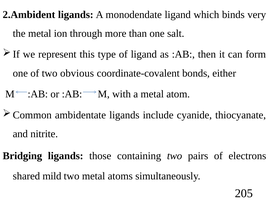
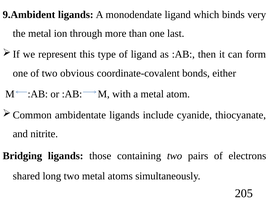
2.Ambident: 2.Ambident -> 9.Ambident
salt: salt -> last
mild: mild -> long
